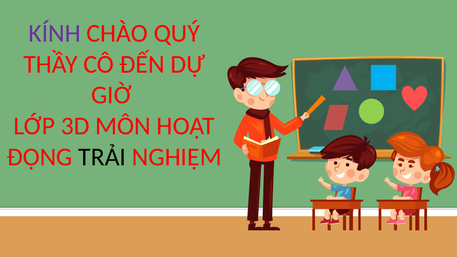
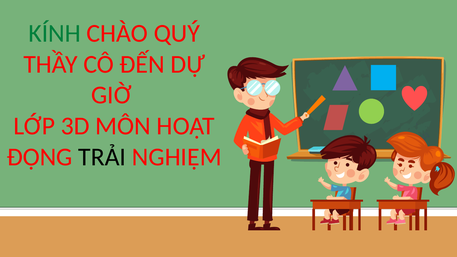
KÍNH colour: purple -> green
